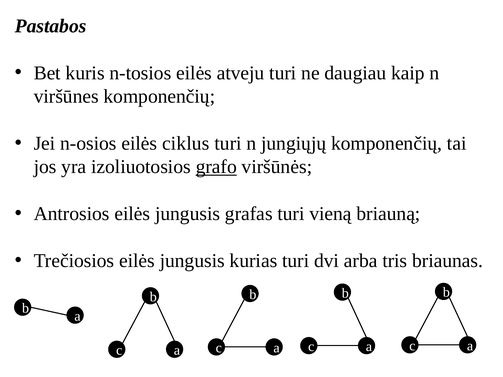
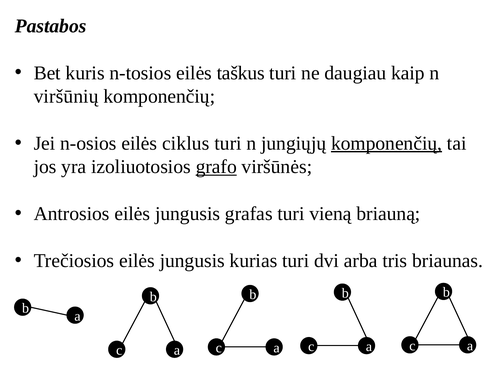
atveju: atveju -> taškus
viršūnes: viršūnes -> viršūnių
komponenčių at (387, 143) underline: none -> present
